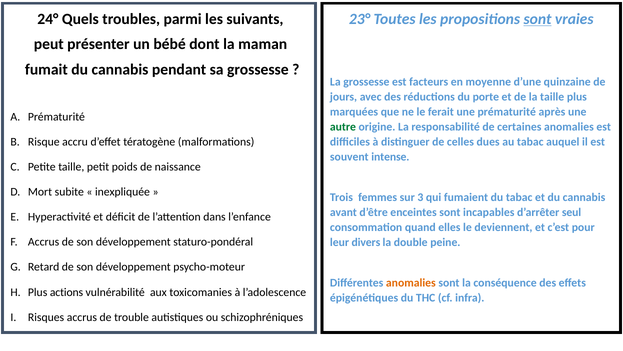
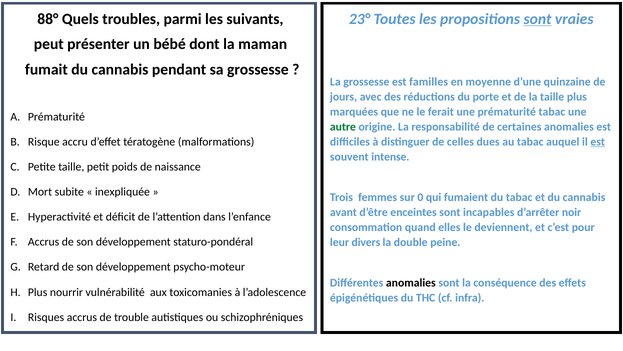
24°: 24° -> 88°
facteurs: facteurs -> familles
prématurité après: après -> tabac
est at (598, 142) underline: none -> present
3: 3 -> 0
seul: seul -> noir
anomalies at (411, 282) colour: orange -> black
actions: actions -> nourrir
